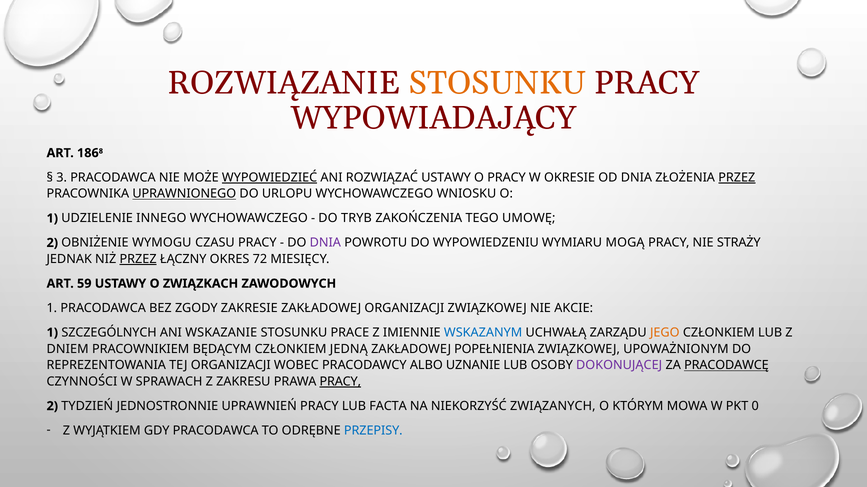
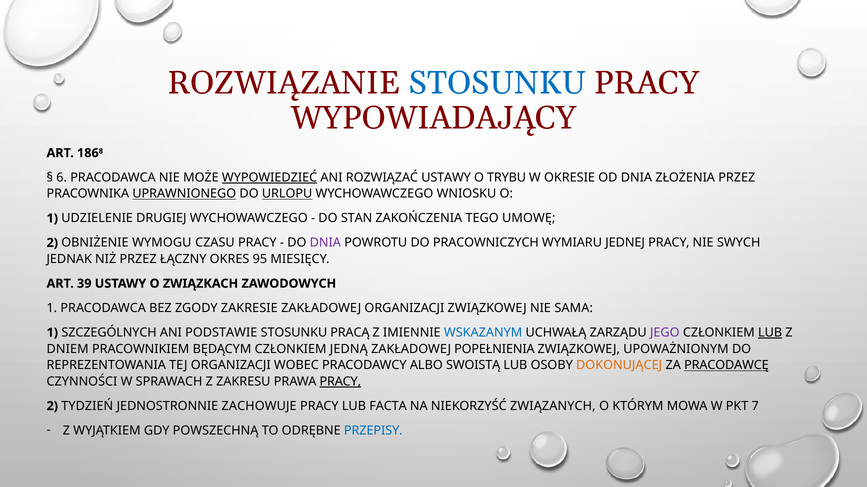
STOSUNKU at (498, 83) colour: orange -> blue
3: 3 -> 6
O PRACY: PRACY -> TRYBU
PRZEZ at (737, 178) underline: present -> none
URLOPU underline: none -> present
INNEGO: INNEGO -> DRUGIEJ
TRYB: TRYB -> STAN
WYPOWIEDZENIU: WYPOWIEDZENIU -> PRACOWNICZYCH
MOGĄ: MOGĄ -> JEDNEJ
STRAŻY: STRAŻY -> SWYCH
PRZEZ at (138, 259) underline: present -> none
72: 72 -> 95
59: 59 -> 39
AKCIE: AKCIE -> SAMA
WSKAZANIE: WSKAZANIE -> PODSTAWIE
PRACE: PRACE -> PRACĄ
JEGO colour: orange -> purple
LUB at (770, 333) underline: none -> present
UZNANIE: UZNANIE -> SWOISTĄ
DOKONUJĄCEJ colour: purple -> orange
UPRAWNIEŃ: UPRAWNIEŃ -> ZACHOWUJE
0: 0 -> 7
GDY PRACODAWCA: PRACODAWCA -> POWSZECHNĄ
